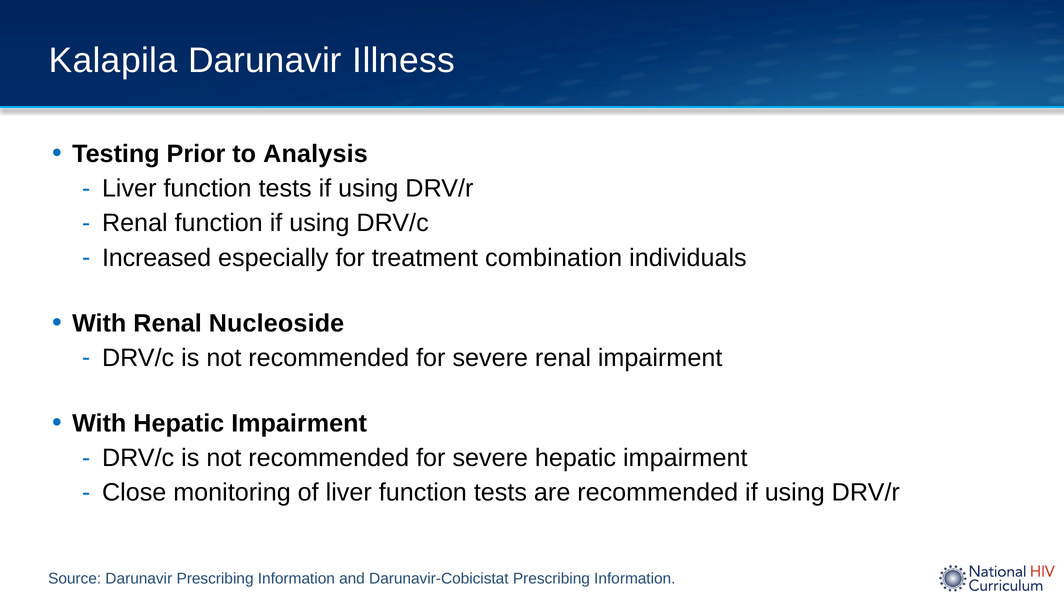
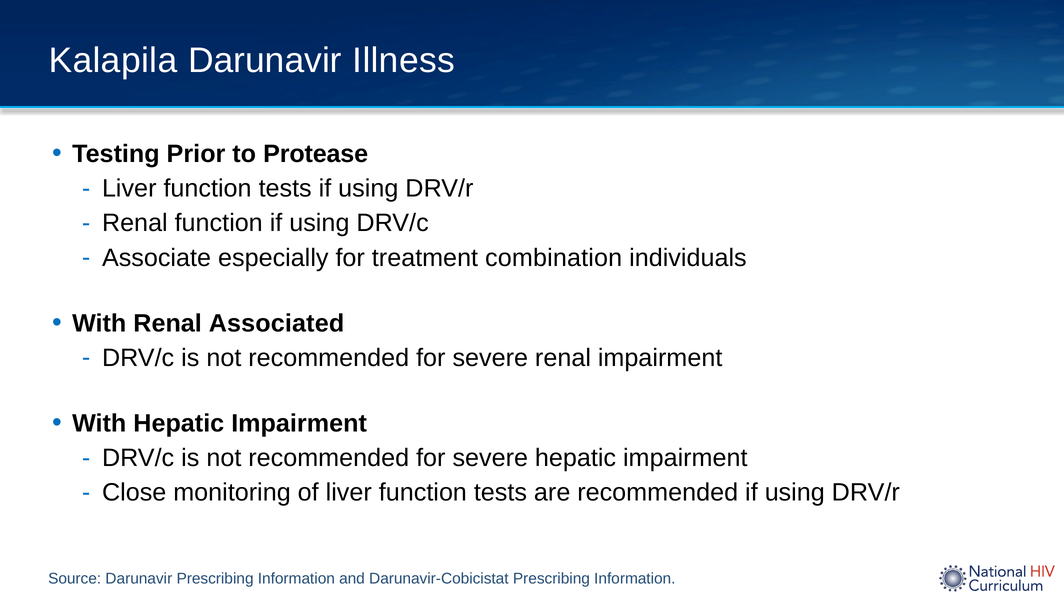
Analysis: Analysis -> Protease
Increased: Increased -> Associate
Nucleoside: Nucleoside -> Associated
